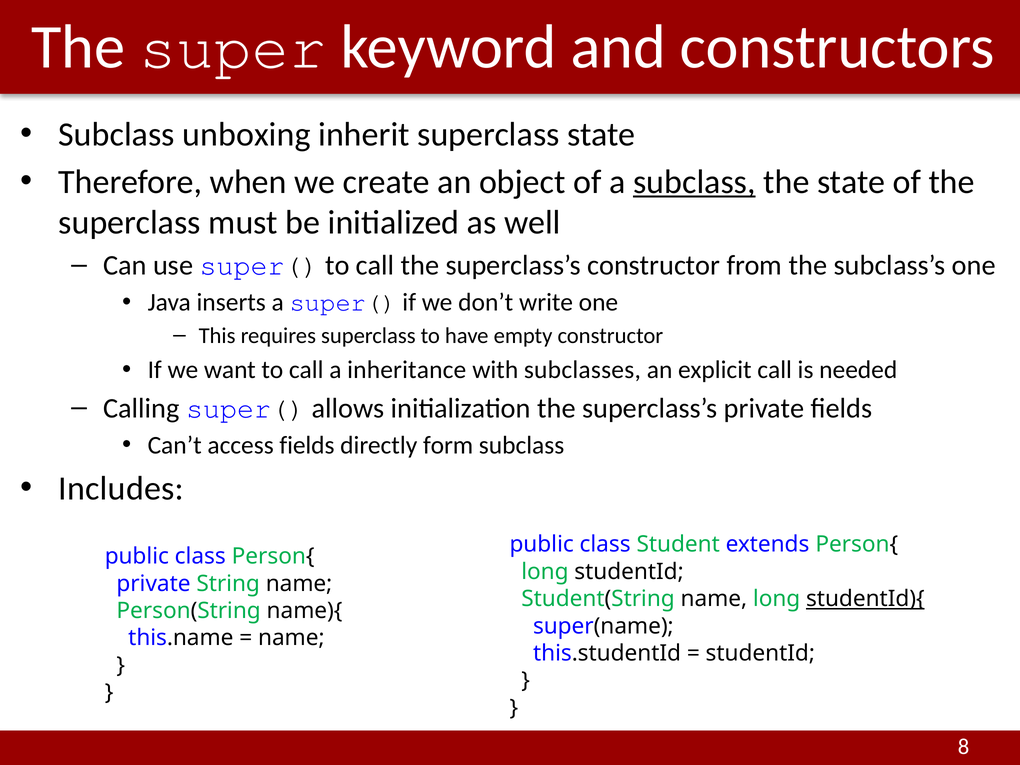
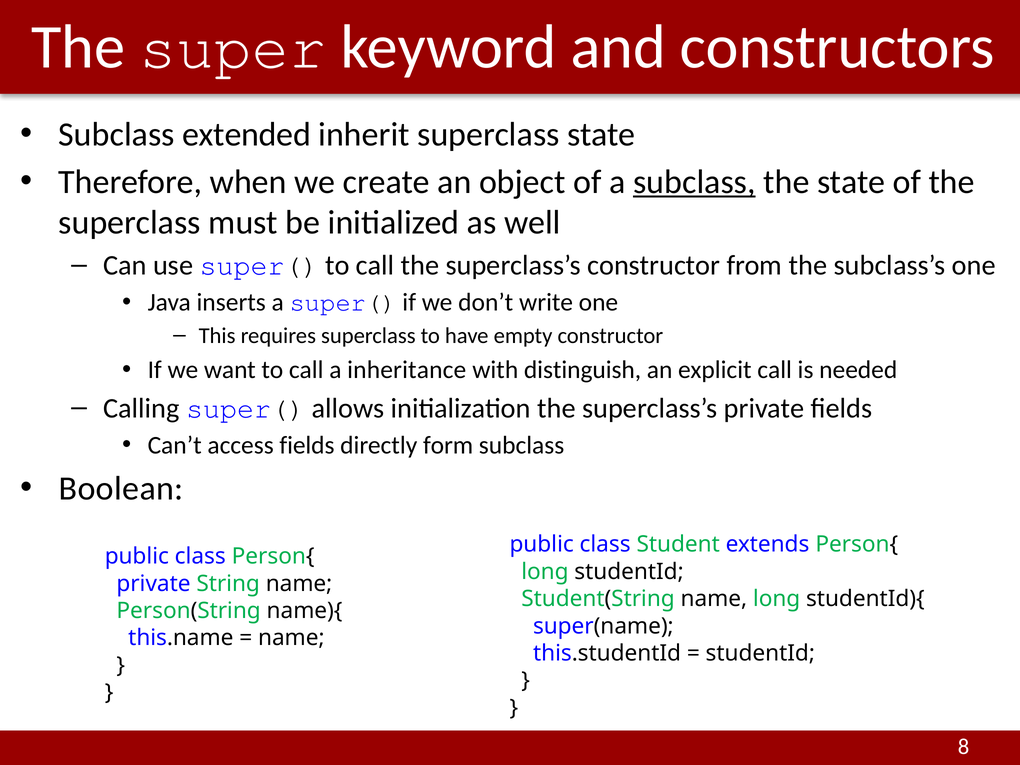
unboxing: unboxing -> extended
subclasses: subclasses -> distinguish
Includes: Includes -> Boolean
studentId){ underline: present -> none
